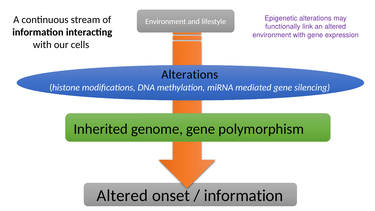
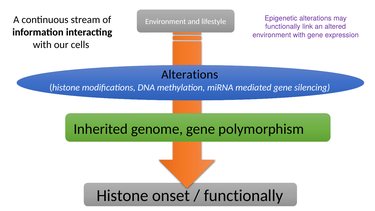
Altered at (122, 196): Altered -> Histone
information at (243, 196): information -> functionally
